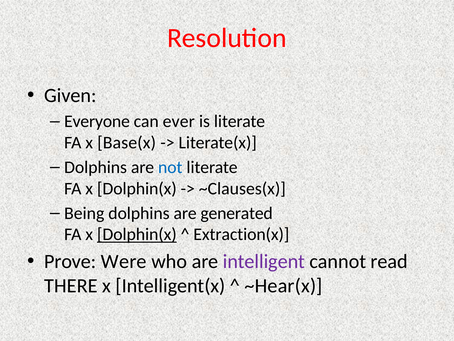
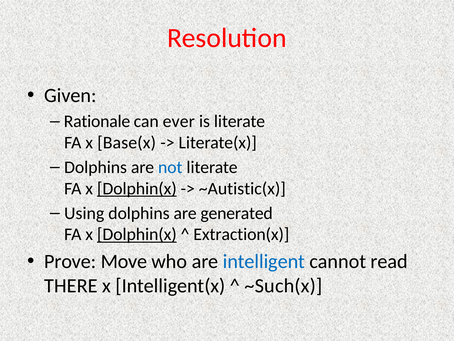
Everyone: Everyone -> Rationale
Dolphin(x at (137, 188) underline: none -> present
~Clauses(x: ~Clauses(x -> ~Autistic(x
Being: Being -> Using
Were: Were -> Move
intelligent colour: purple -> blue
~Hear(x: ~Hear(x -> ~Such(x
